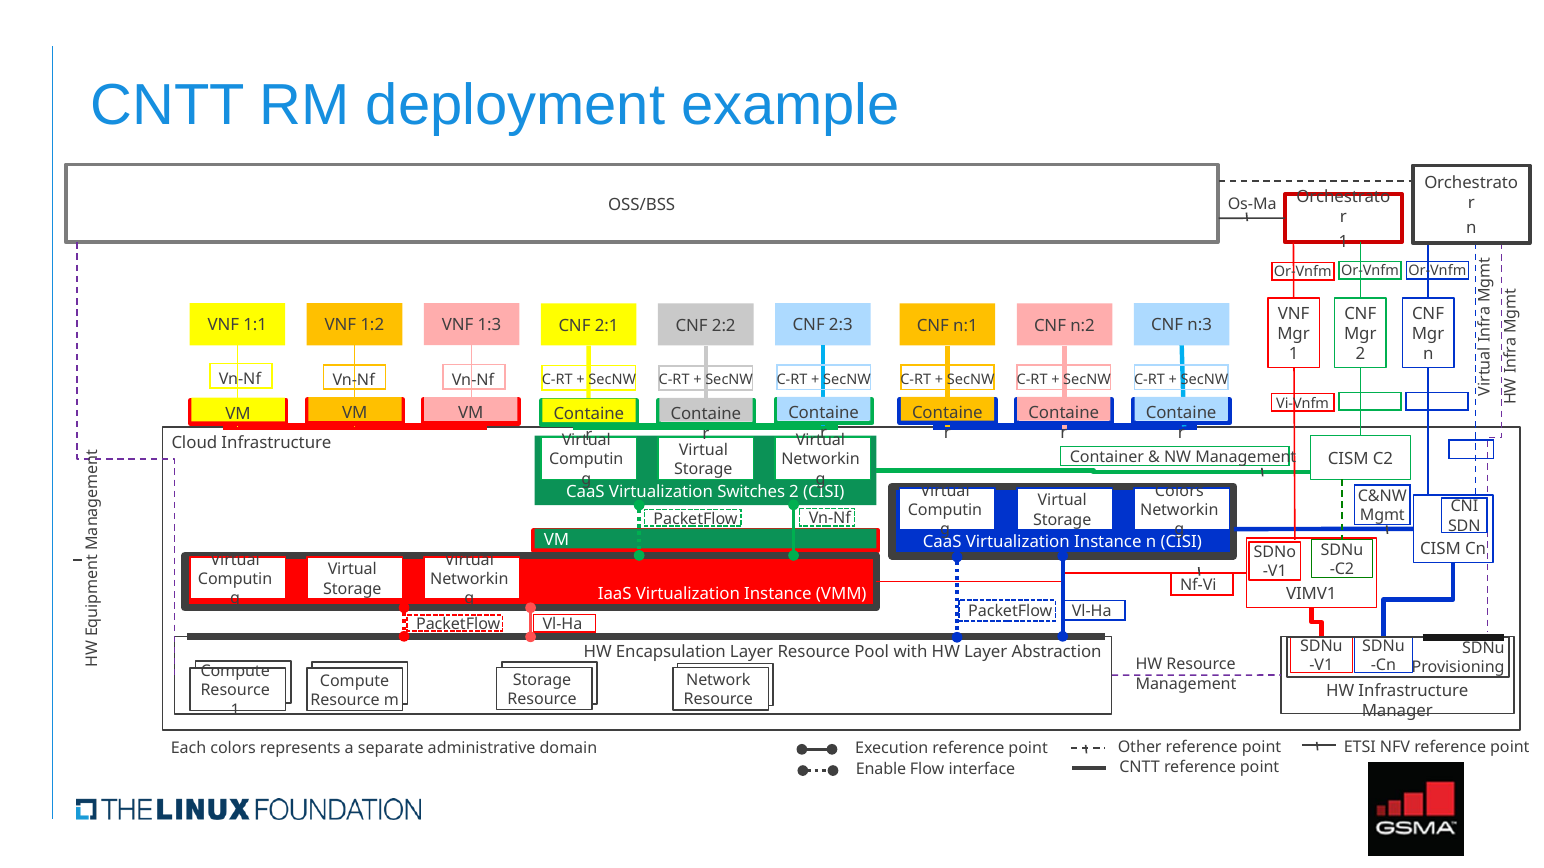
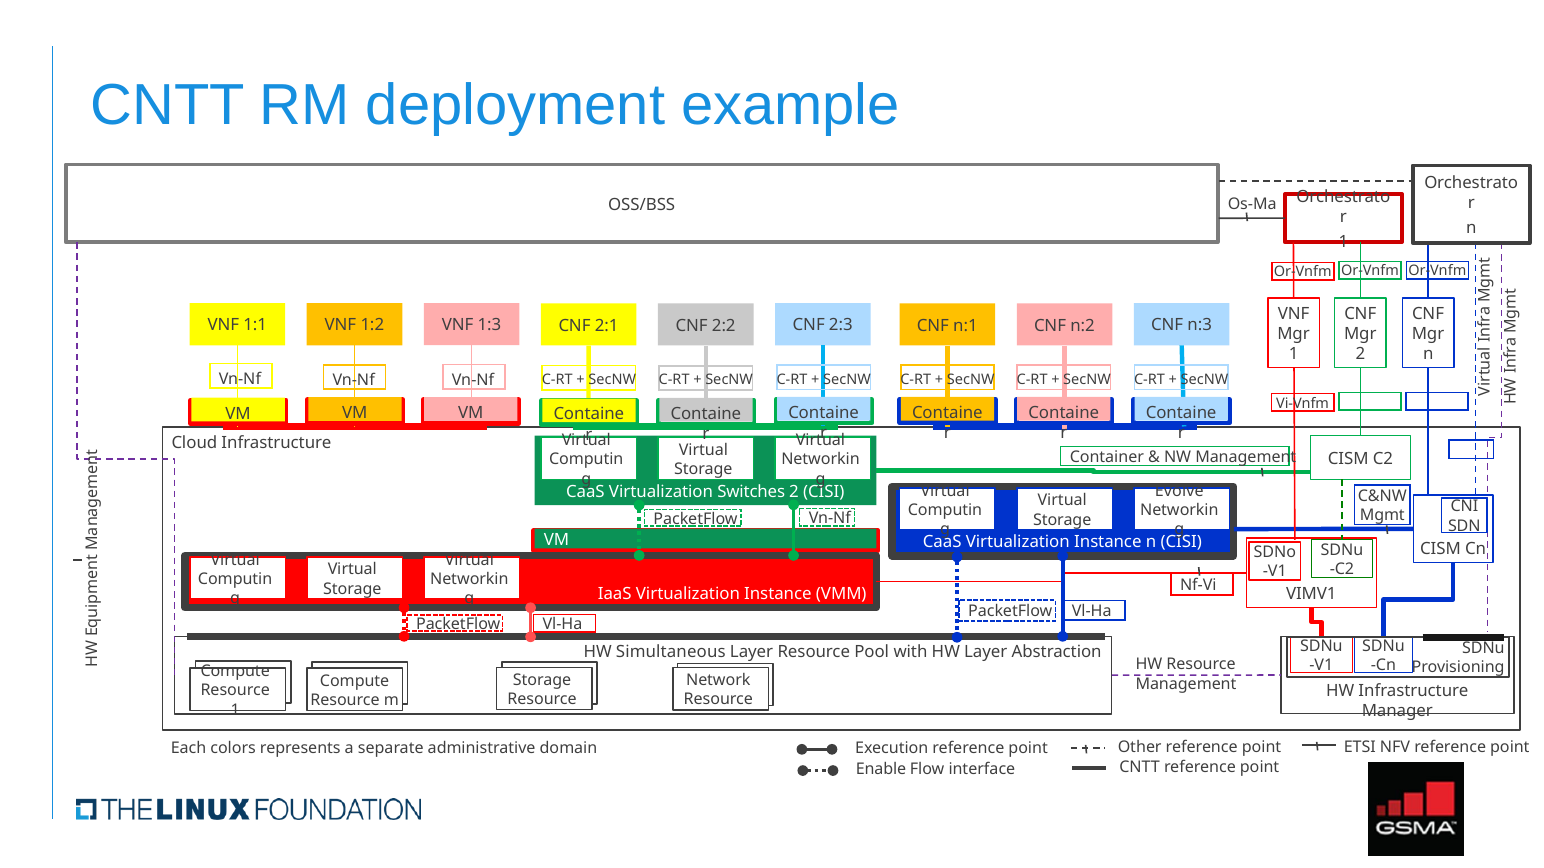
Colors at (1179, 491): Colors -> Evolve
Encapsulation: Encapsulation -> Simultaneous
